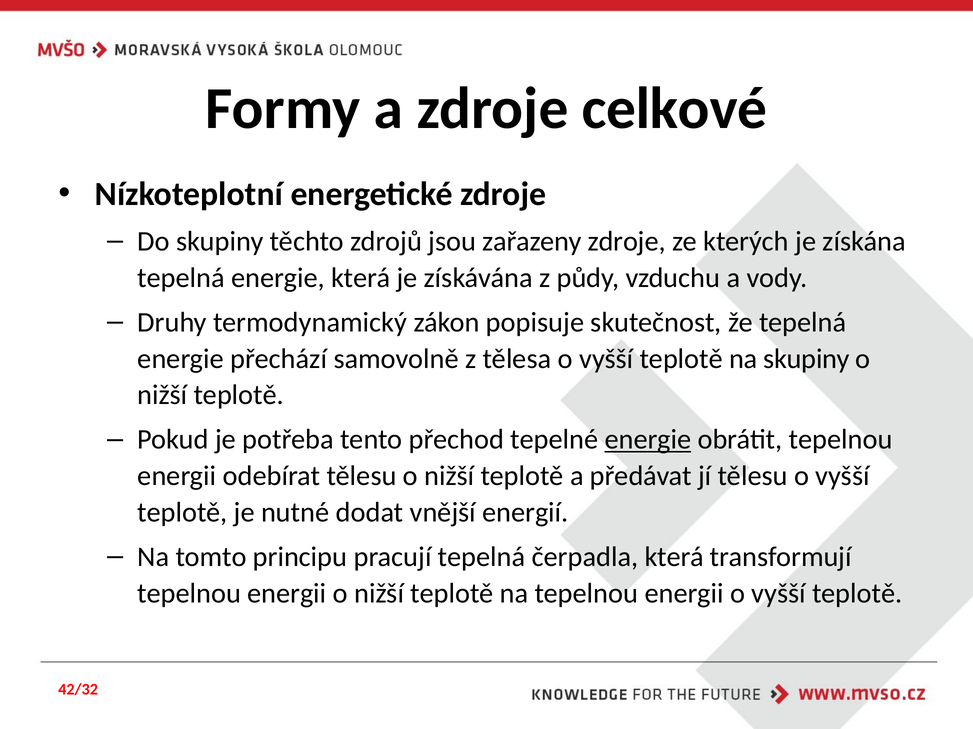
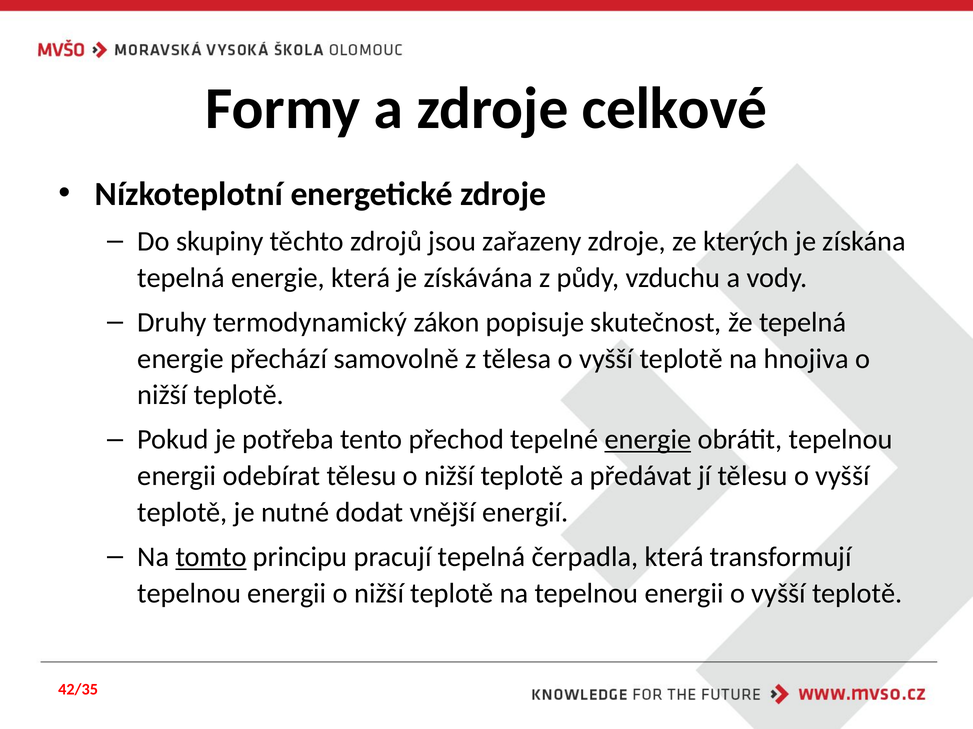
na skupiny: skupiny -> hnojiva
tomto underline: none -> present
42/32: 42/32 -> 42/35
